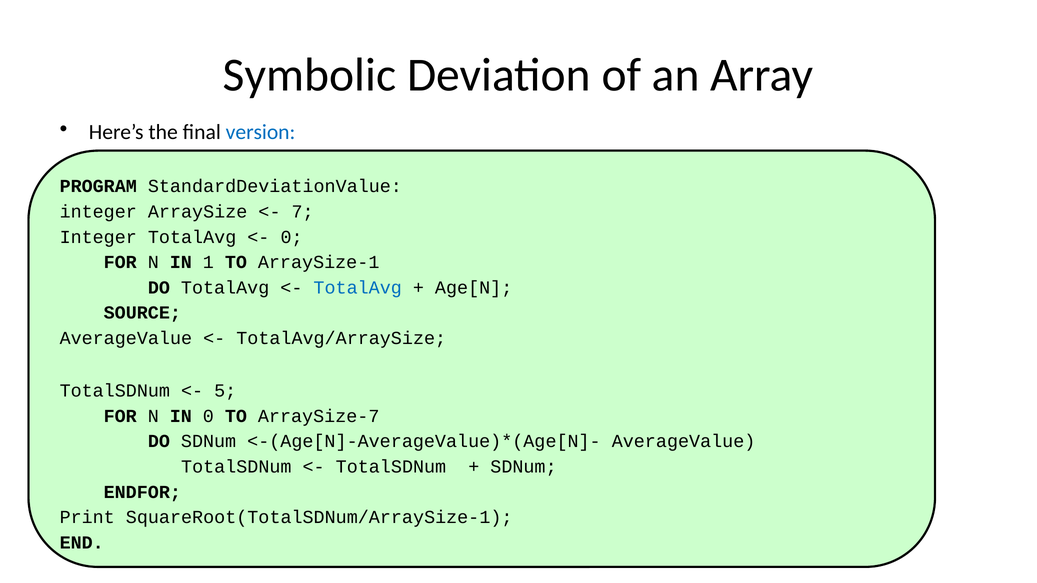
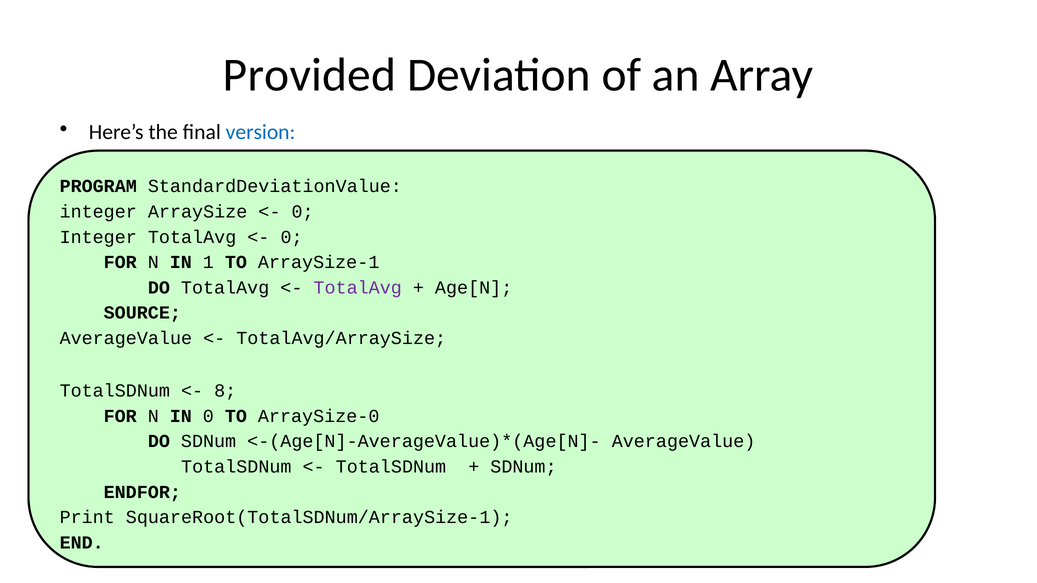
Symbolic: Symbolic -> Provided
7 at (303, 212): 7 -> 0
TotalAvg at (358, 288) colour: blue -> purple
5: 5 -> 8
ArraySize-7: ArraySize-7 -> ArraySize-0
